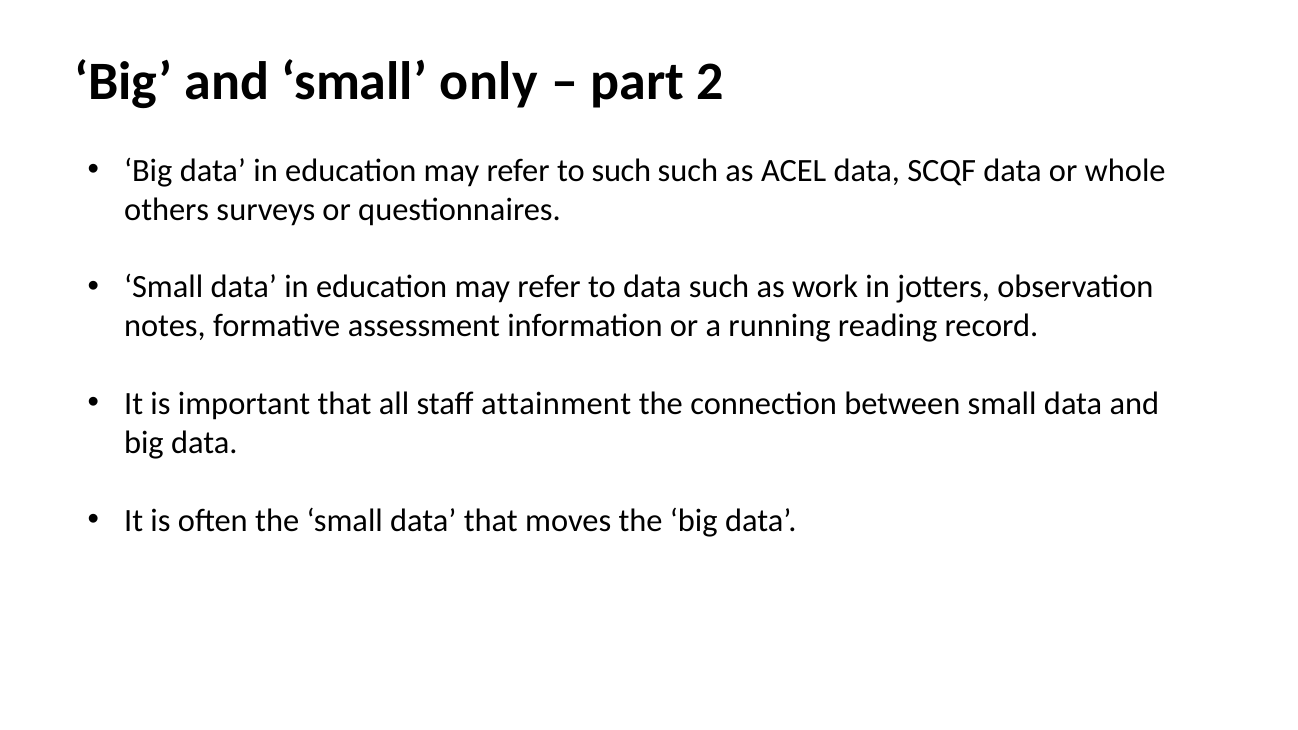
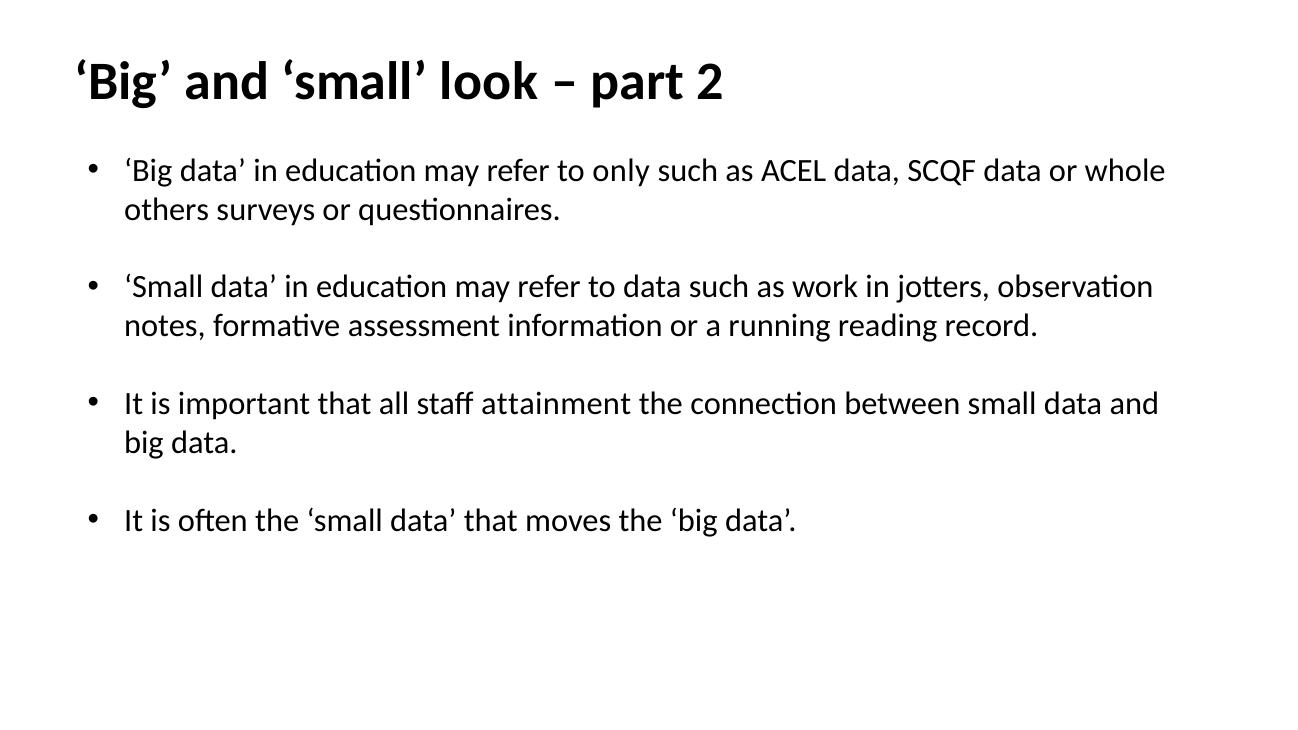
only: only -> look
to such: such -> only
